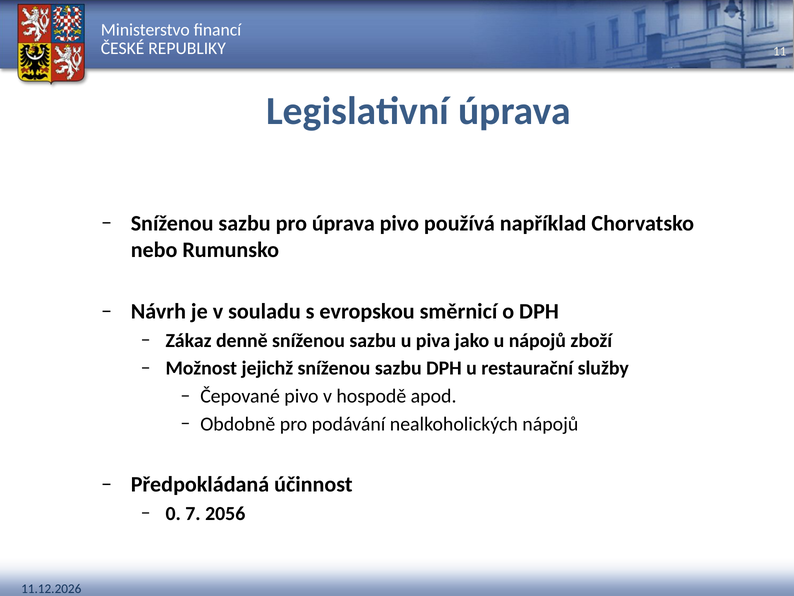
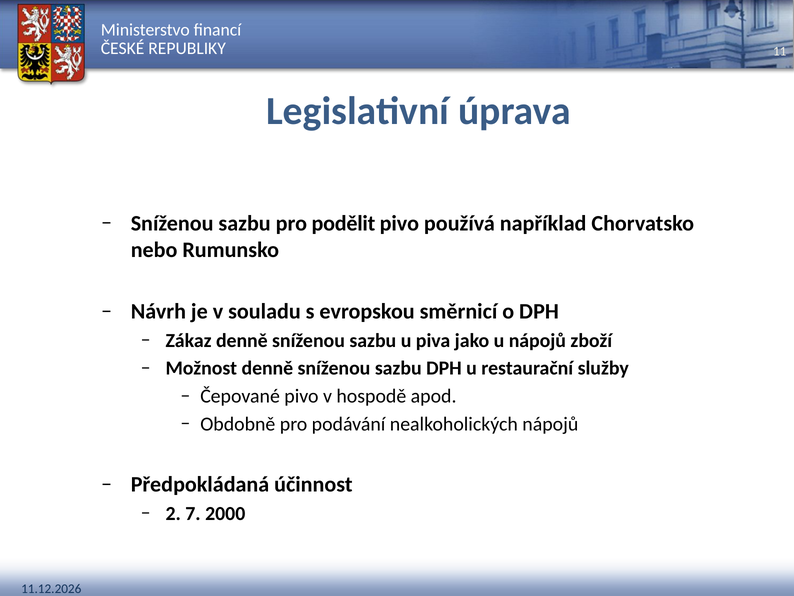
pro úprava: úprava -> podělit
Možnost jejichž: jejichž -> denně
0: 0 -> 2
2056: 2056 -> 2000
